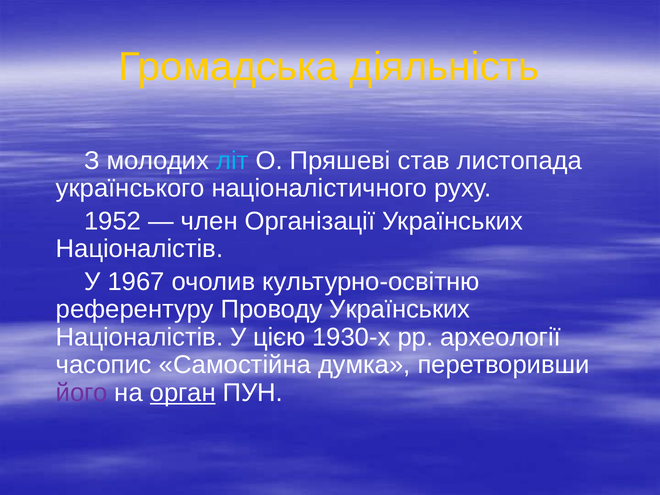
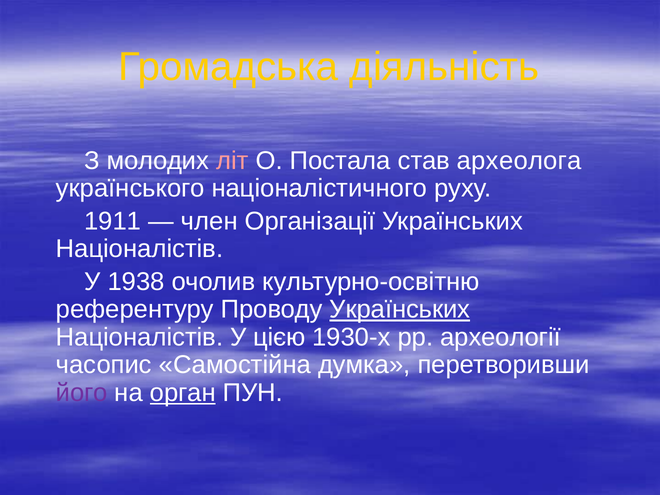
літ colour: light blue -> pink
Пряшеві: Пряшеві -> Постала
листопада: листопада -> археолога
1952: 1952 -> 1911
1967: 1967 -> 1938
Українських at (400, 309) underline: none -> present
